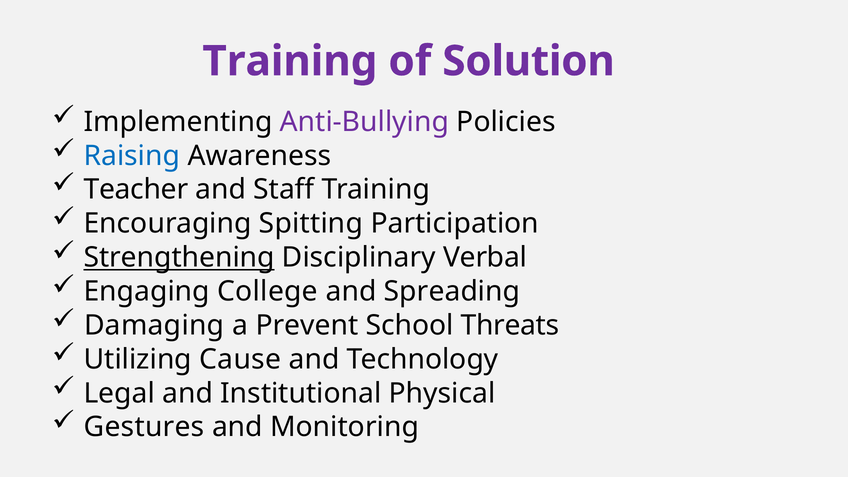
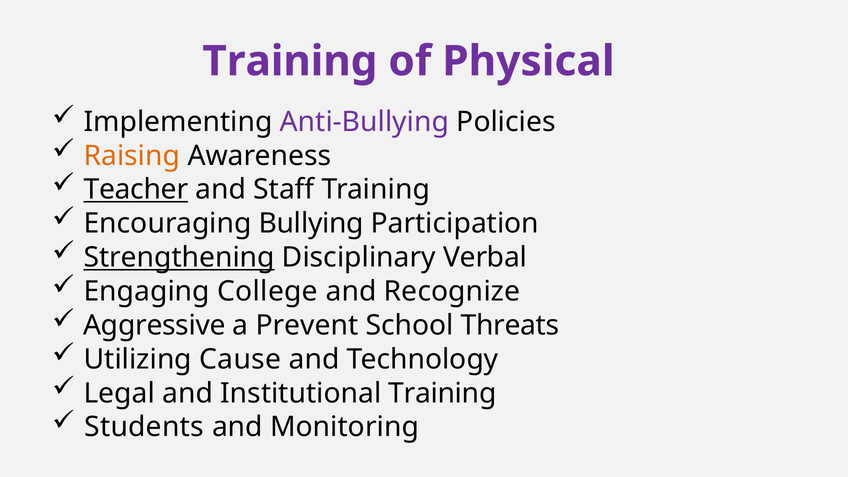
Solution: Solution -> Physical
Raising colour: blue -> orange
Teacher underline: none -> present
Spitting: Spitting -> Bullying
Spreading: Spreading -> Recognize
Damaging: Damaging -> Aggressive
Institutional Physical: Physical -> Training
Gestures: Gestures -> Students
